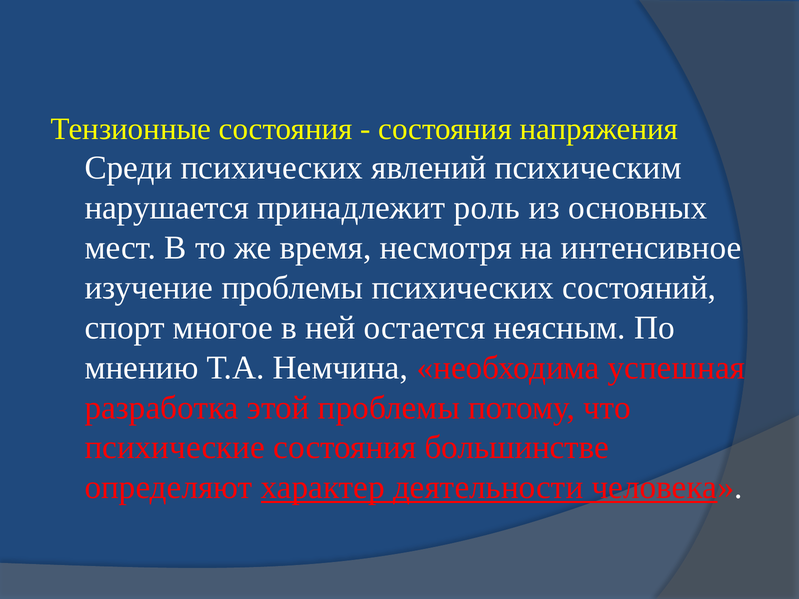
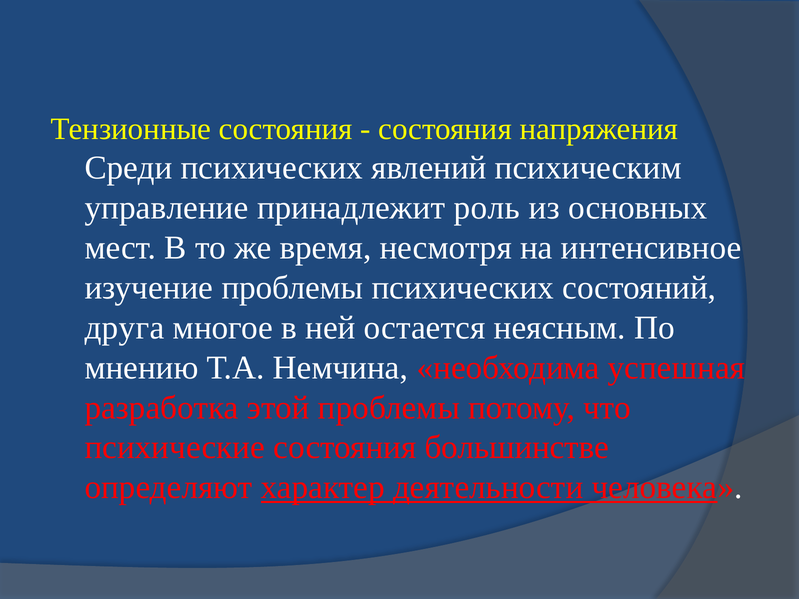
нарушается: нарушается -> управление
спорт: спорт -> друга
